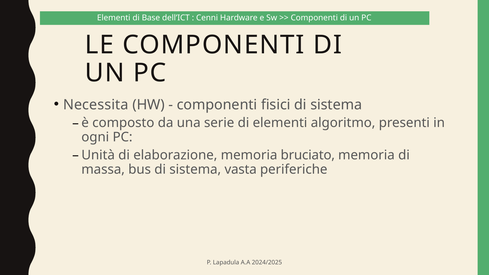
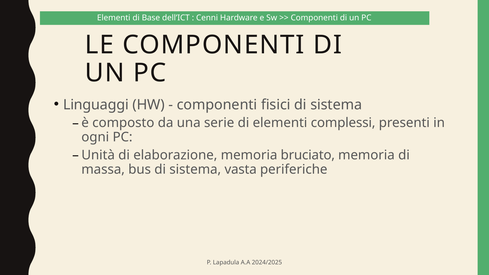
Necessita: Necessita -> Linguaggi
algoritmo: algoritmo -> complessi
